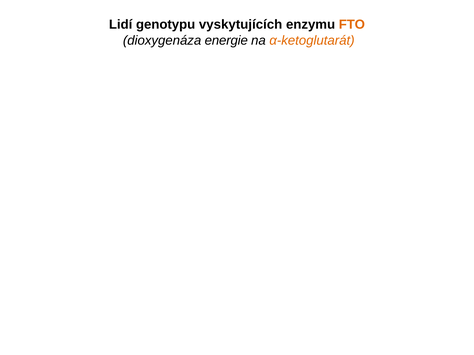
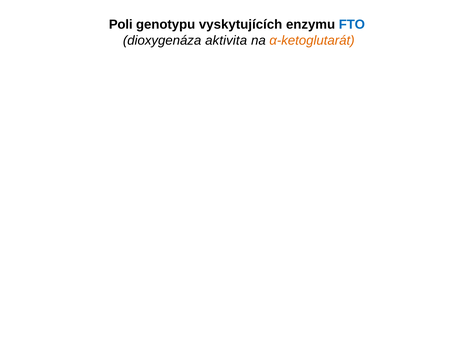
Lidí: Lidí -> Poli
FTO colour: orange -> blue
energie: energie -> aktivita
